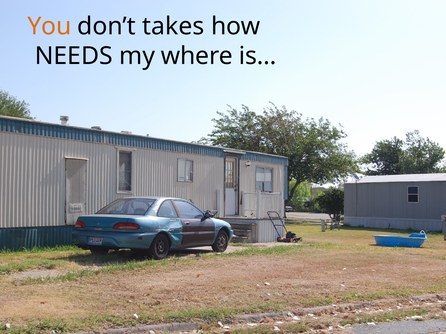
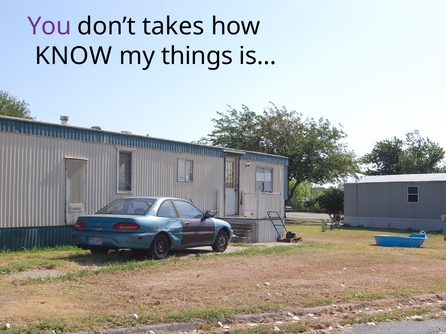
You colour: orange -> purple
NEEDS: NEEDS -> KNOW
where: where -> things
